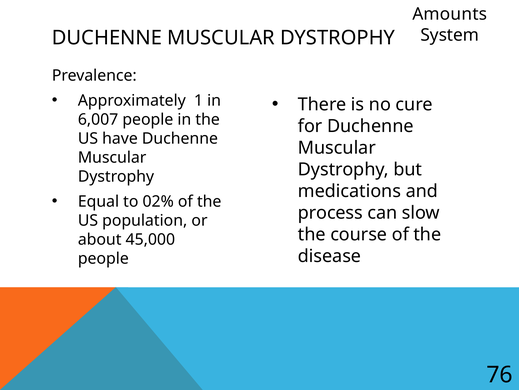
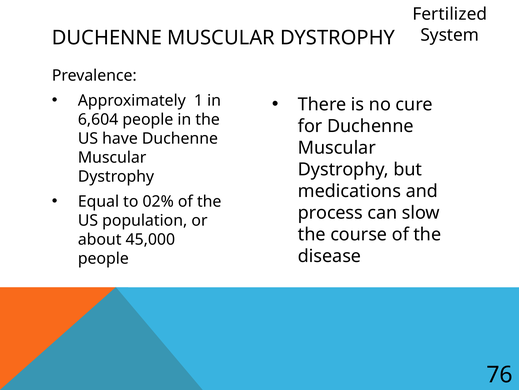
Amounts: Amounts -> Fertilized
6,007: 6,007 -> 6,604
